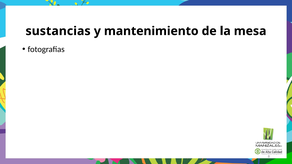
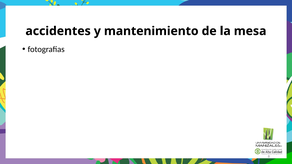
sustancias: sustancias -> accidentes
